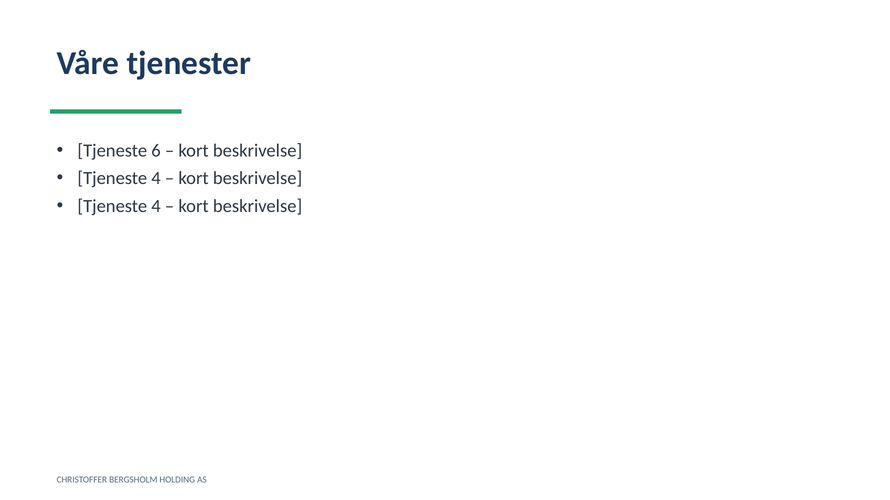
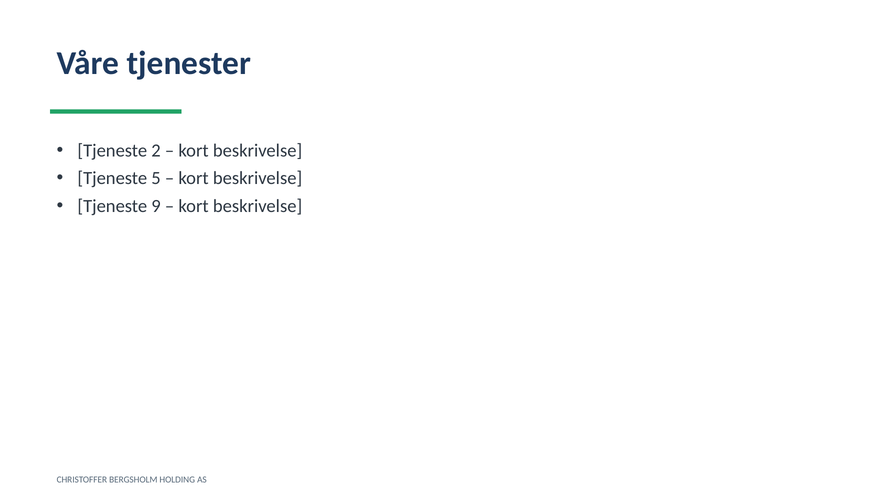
6: 6 -> 2
4 at (156, 179): 4 -> 5
4 at (156, 206): 4 -> 9
